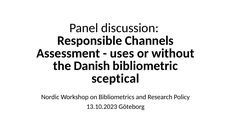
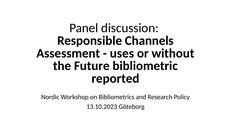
Danish: Danish -> Future
sceptical: sceptical -> reported
